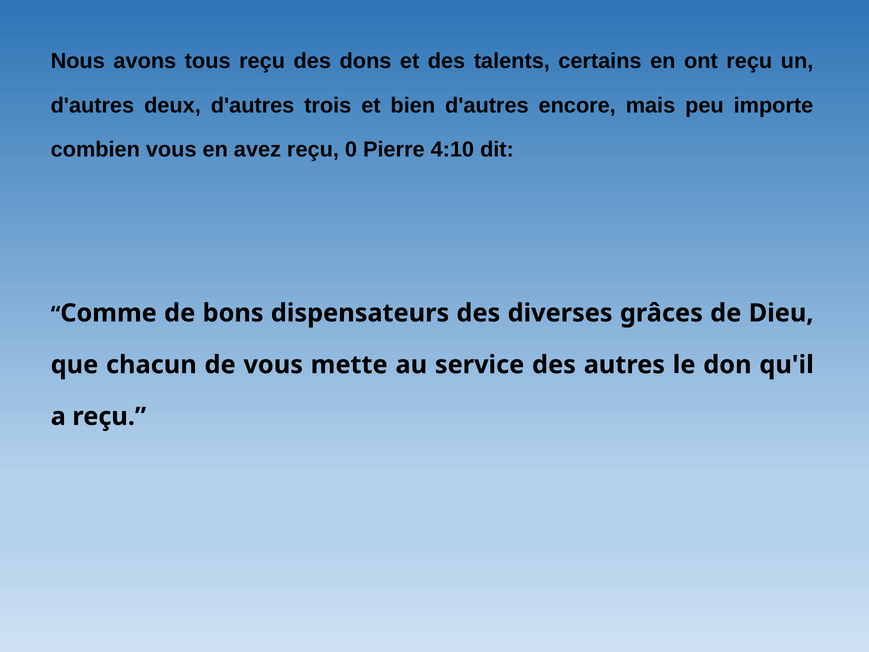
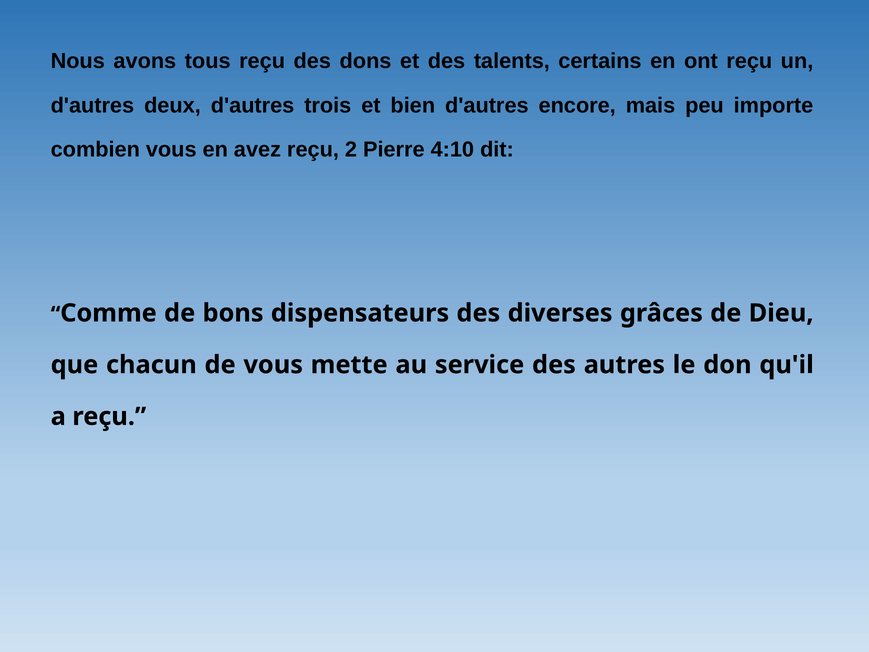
0: 0 -> 2
